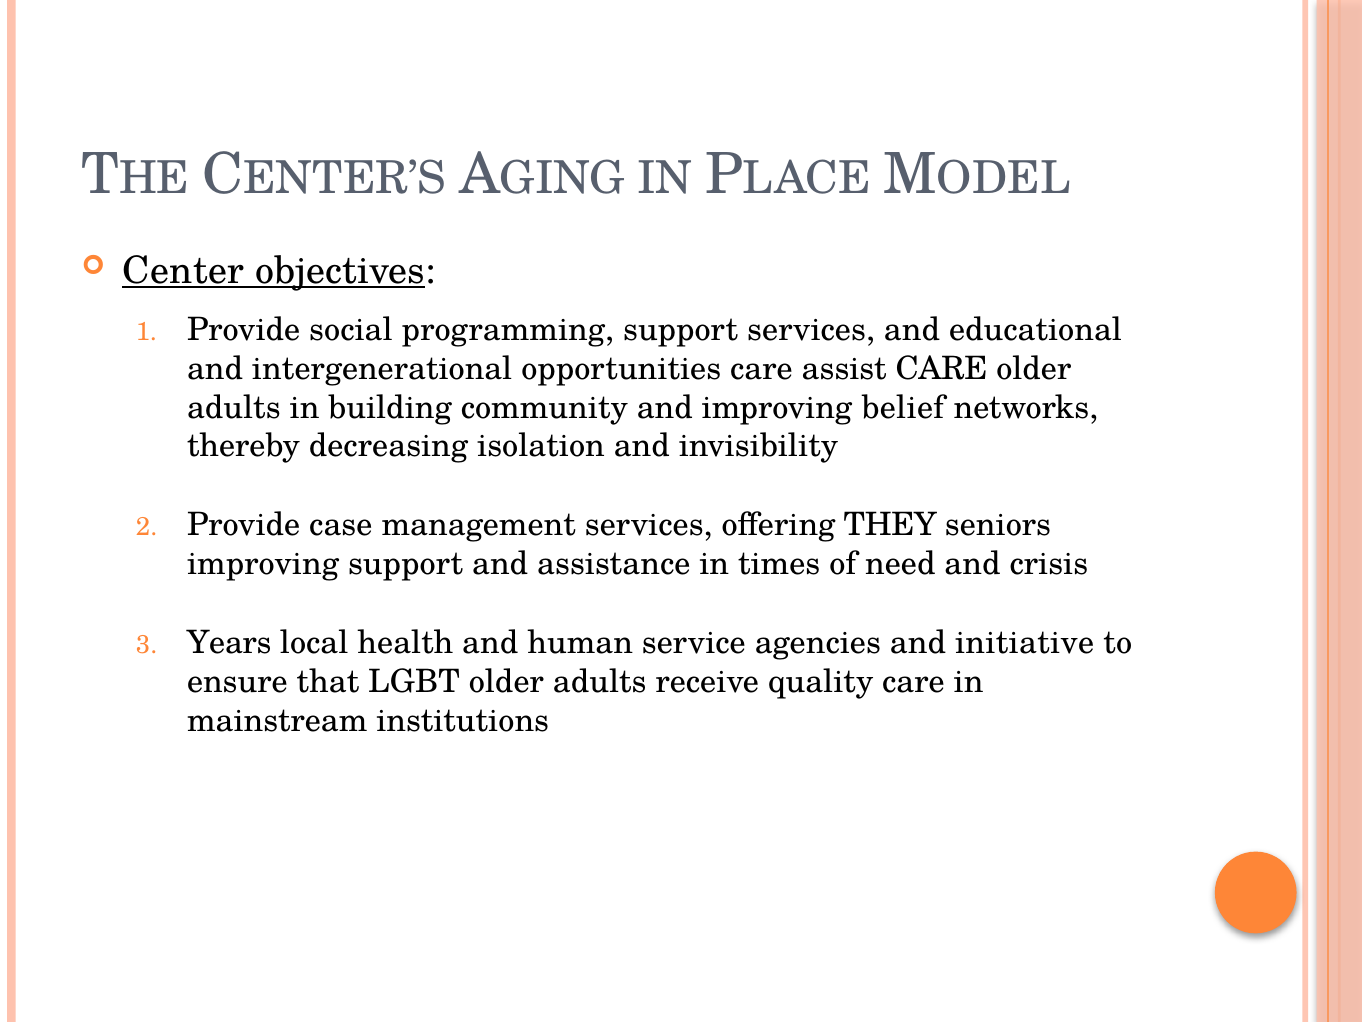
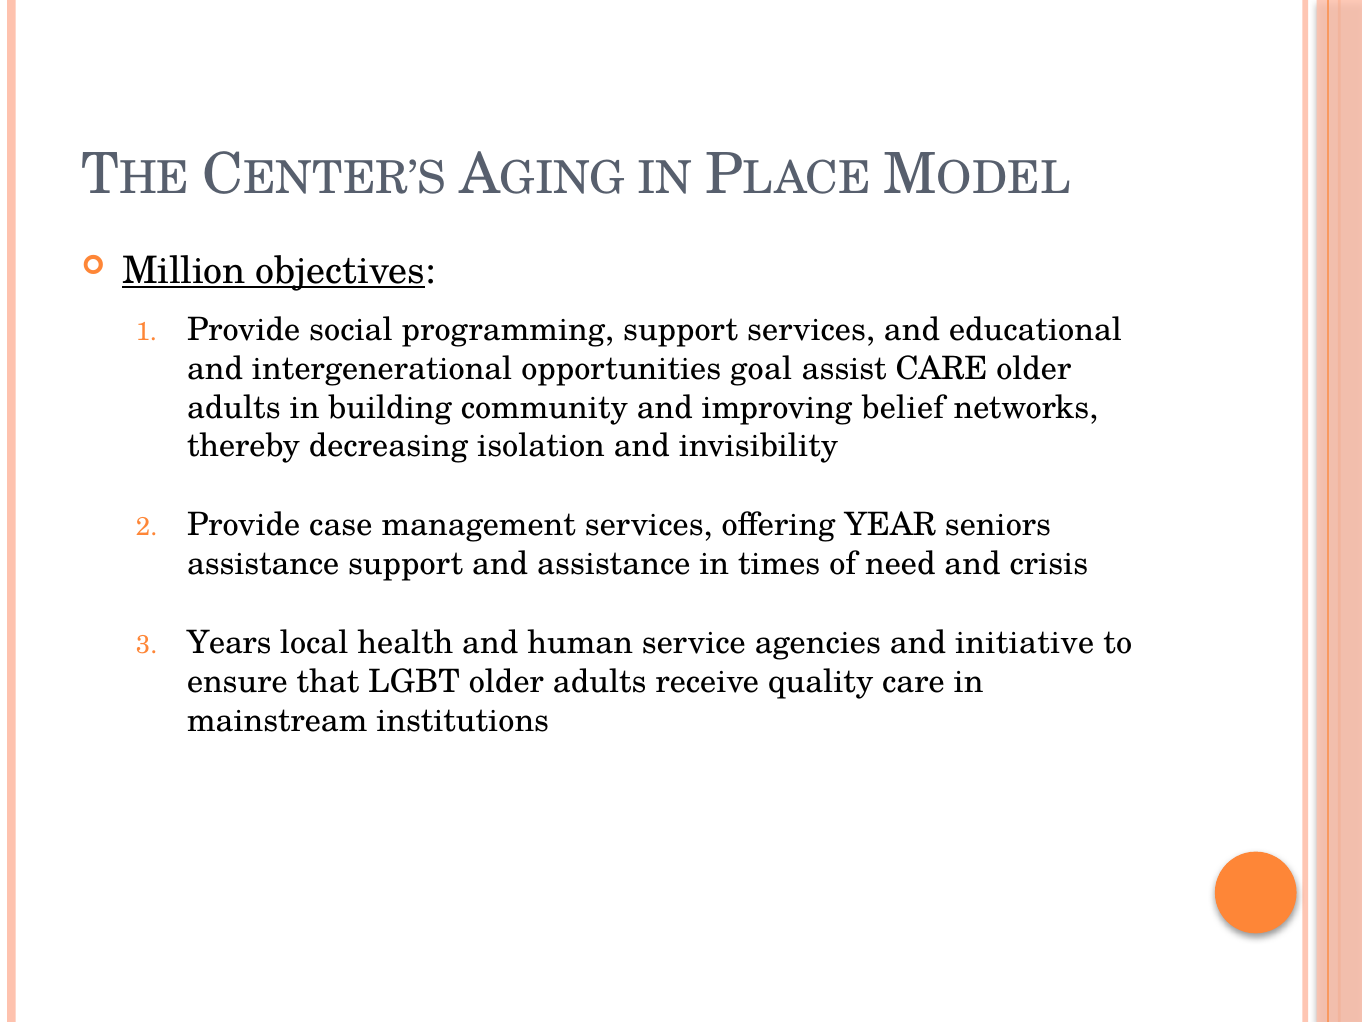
Center: Center -> Million
opportunities care: care -> goal
THEY: THEY -> YEAR
improving at (263, 564): improving -> assistance
